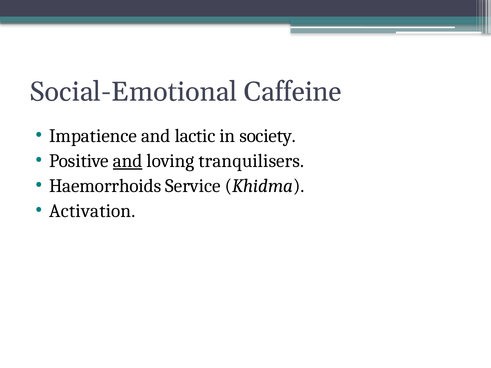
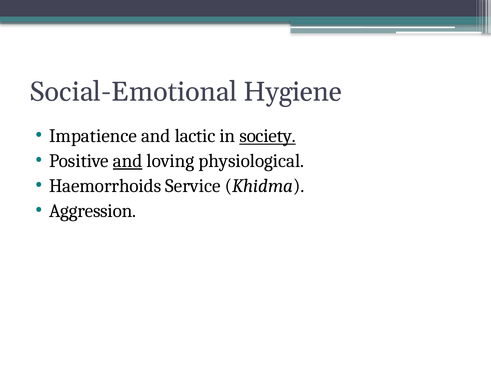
Caffeine: Caffeine -> Hygiene
society underline: none -> present
tranquilisers: tranquilisers -> physiological
Activation: Activation -> Aggression
